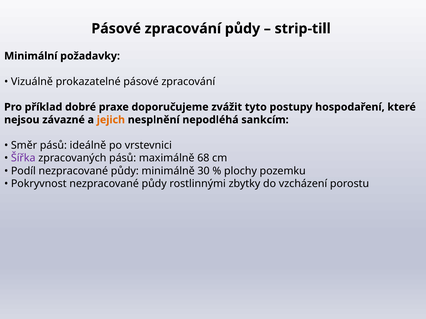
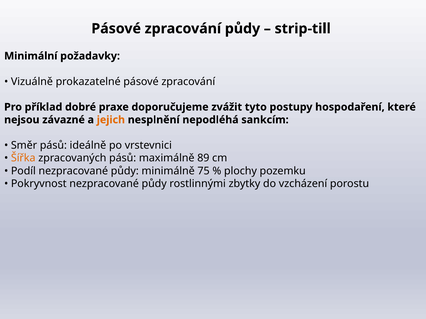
Šířka colour: purple -> orange
68: 68 -> 89
30: 30 -> 75
